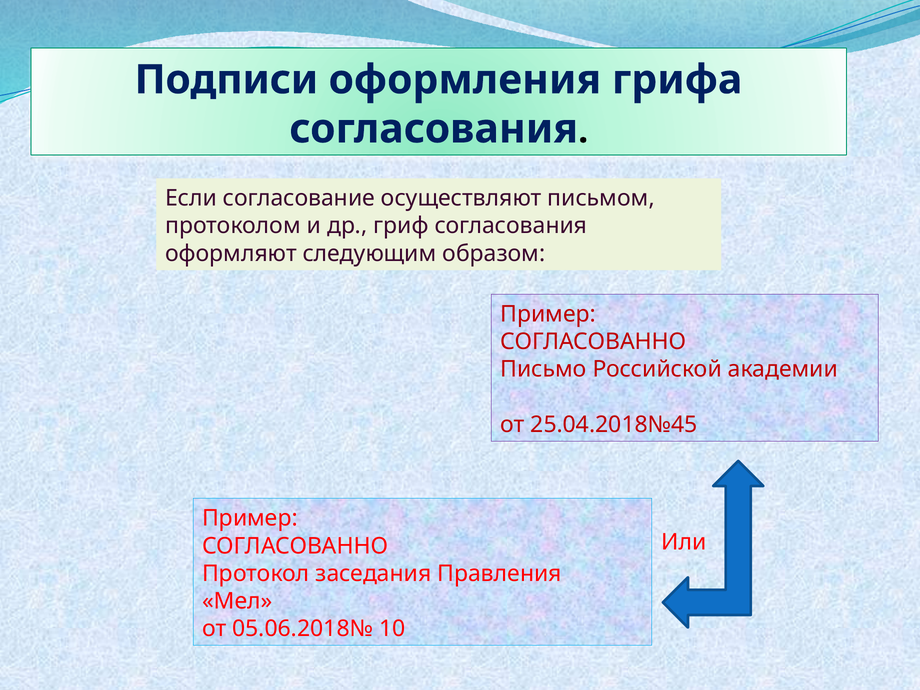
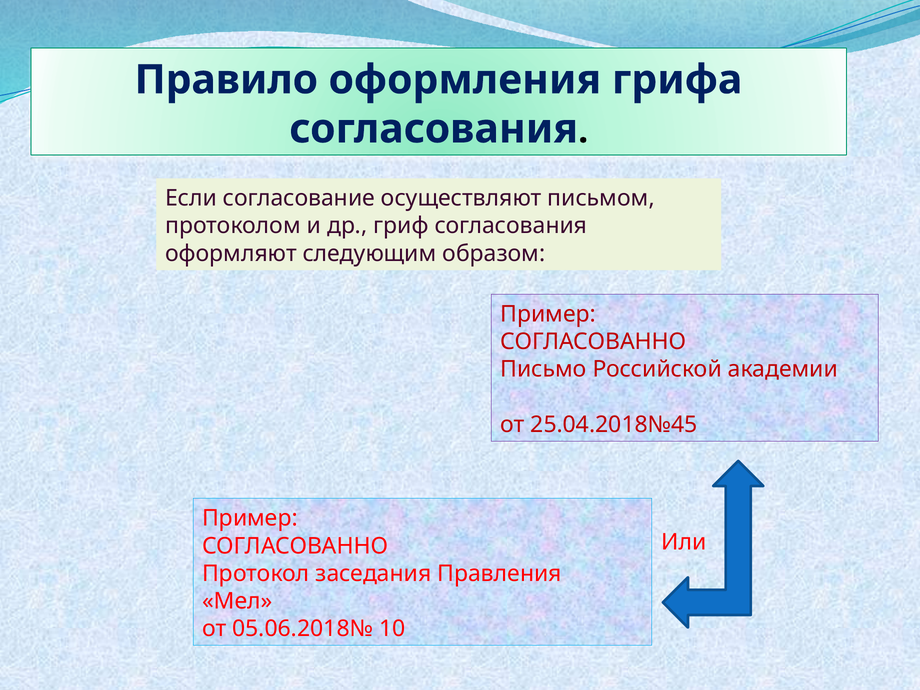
Подписи: Подписи -> Правило
